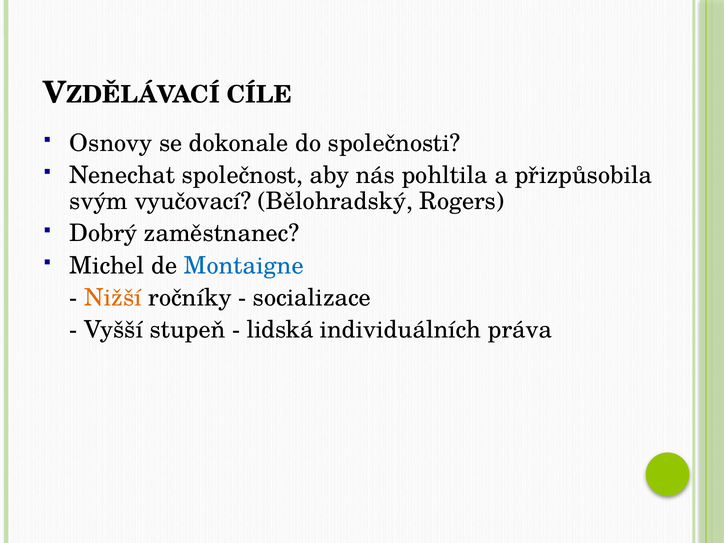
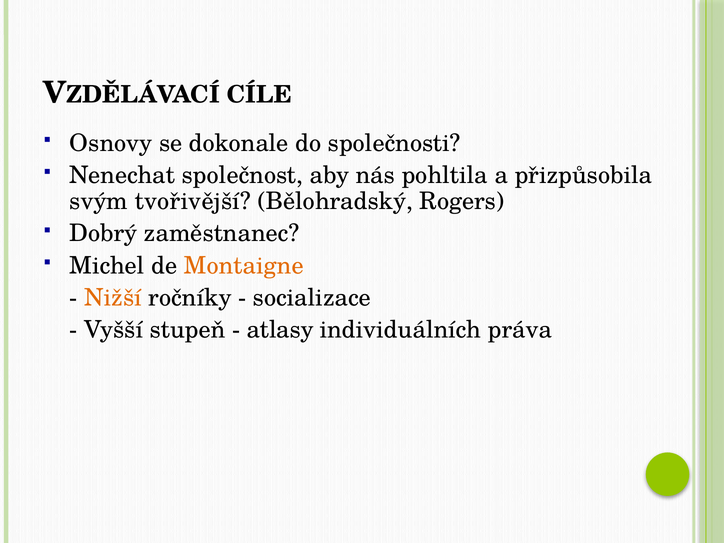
vyučovací: vyučovací -> tvořivější
Montaigne colour: blue -> orange
lidská: lidská -> atlasy
